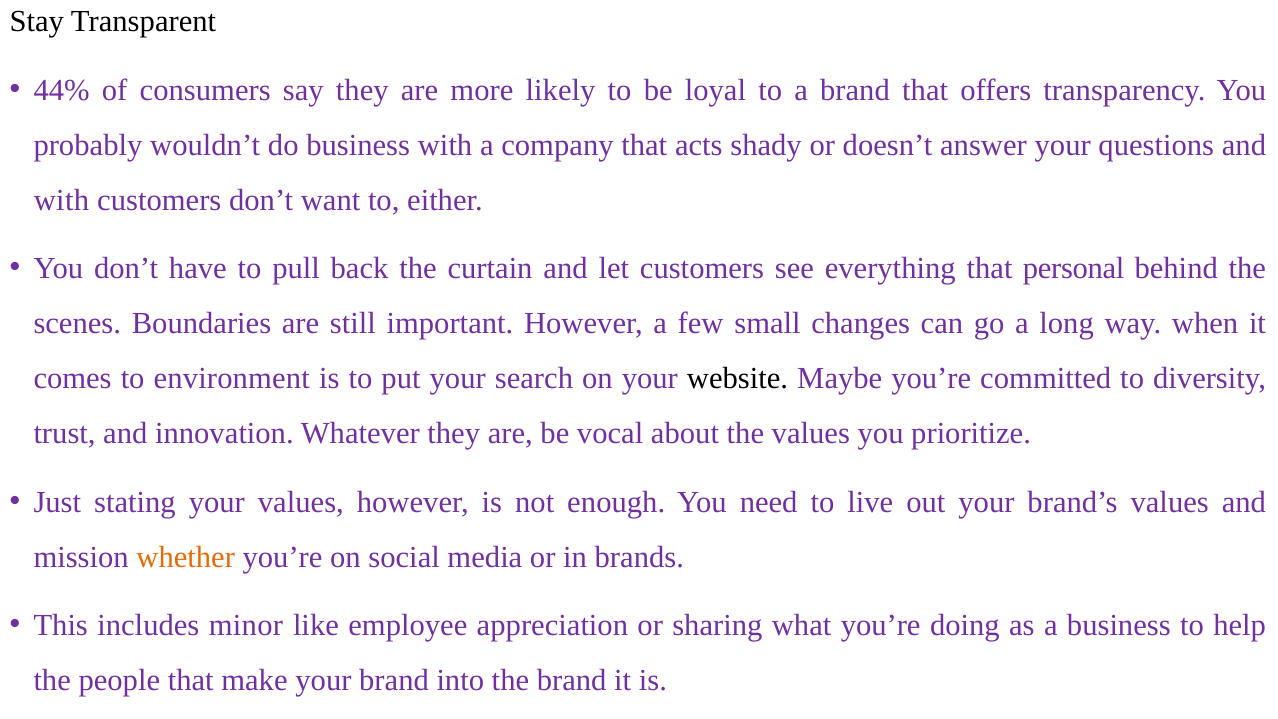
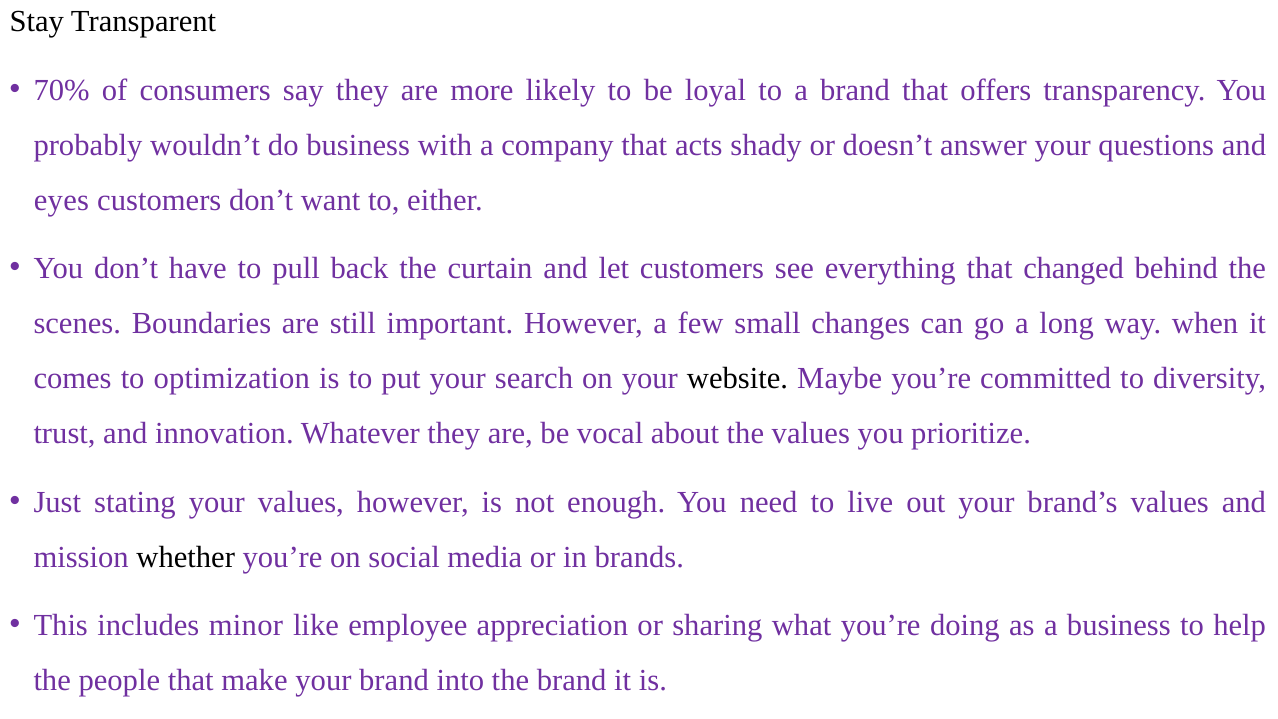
44%: 44% -> 70%
with at (61, 200): with -> eyes
personal: personal -> changed
environment: environment -> optimization
whether colour: orange -> black
